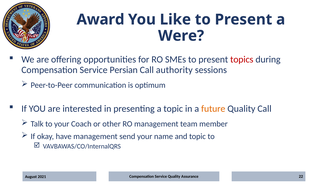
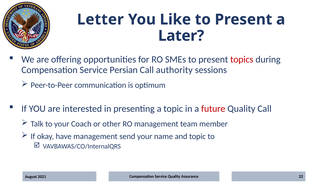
Award: Award -> Letter
Were: Were -> Later
future colour: orange -> red
